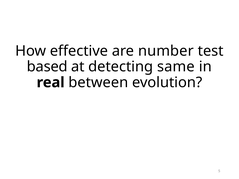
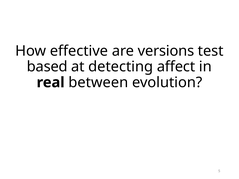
number: number -> versions
same: same -> affect
